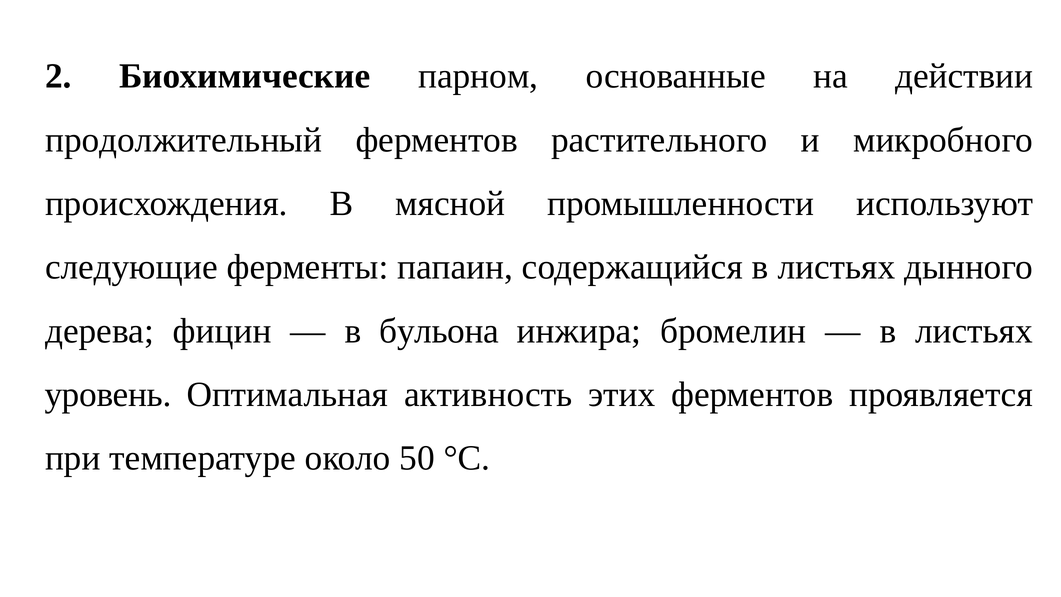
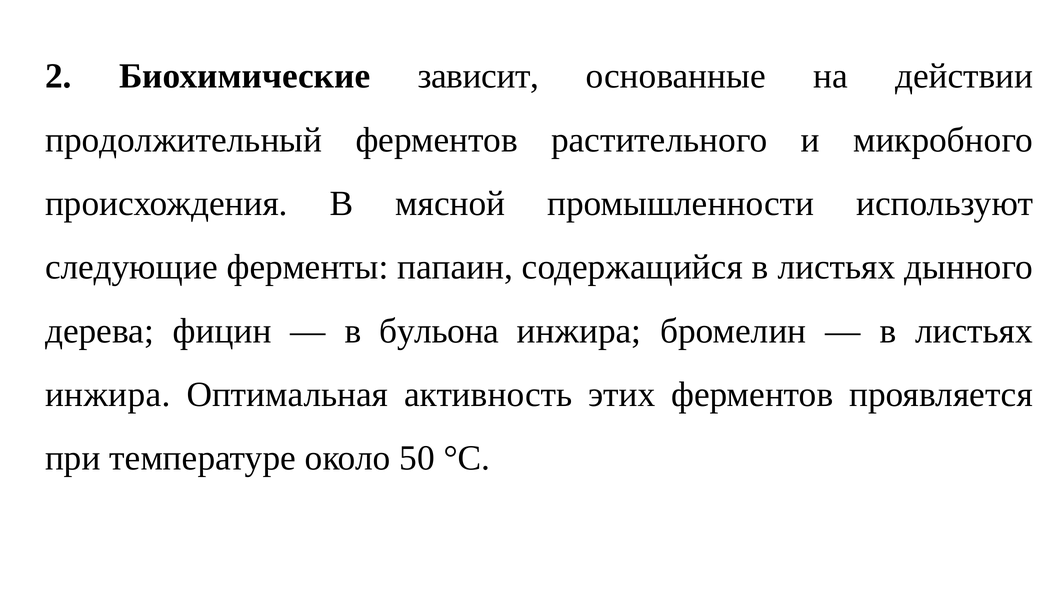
парном: парном -> зависит
уровень at (108, 394): уровень -> инжира
